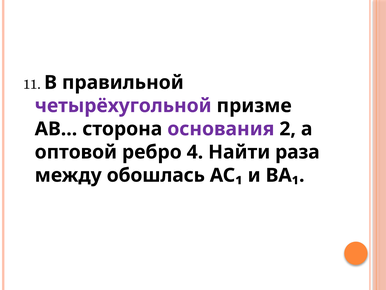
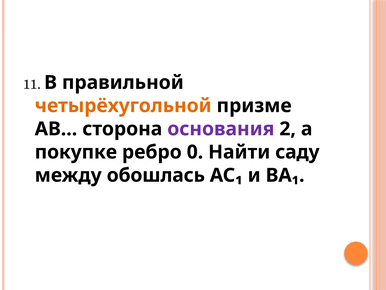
четырёхугольной colour: purple -> orange
оптовой: оптовой -> покупке
4: 4 -> 0
раза: раза -> саду
